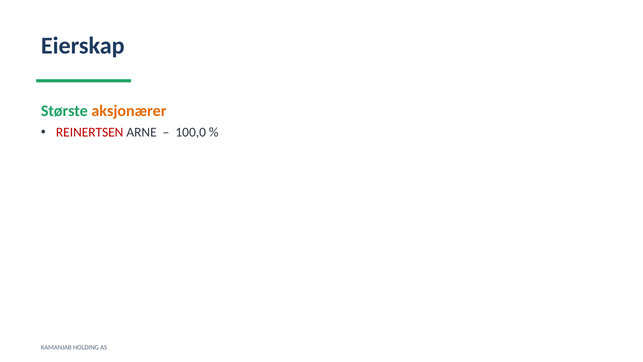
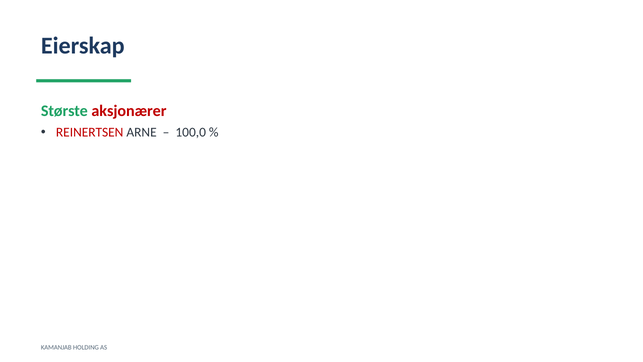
aksjonærer colour: orange -> red
